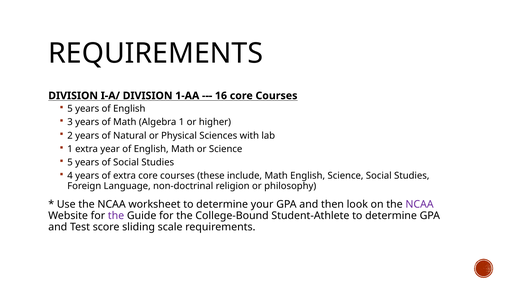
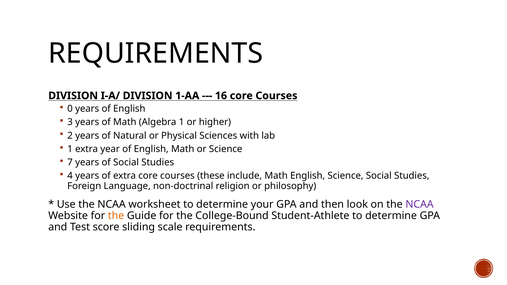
5 at (70, 109): 5 -> 0
5 at (70, 163): 5 -> 7
the at (116, 216) colour: purple -> orange
